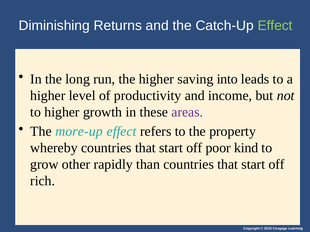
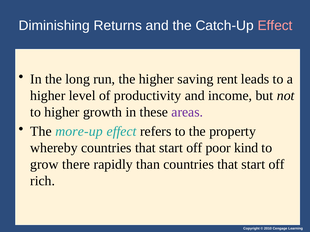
Effect at (275, 26) colour: light green -> pink
into: into -> rent
other: other -> there
